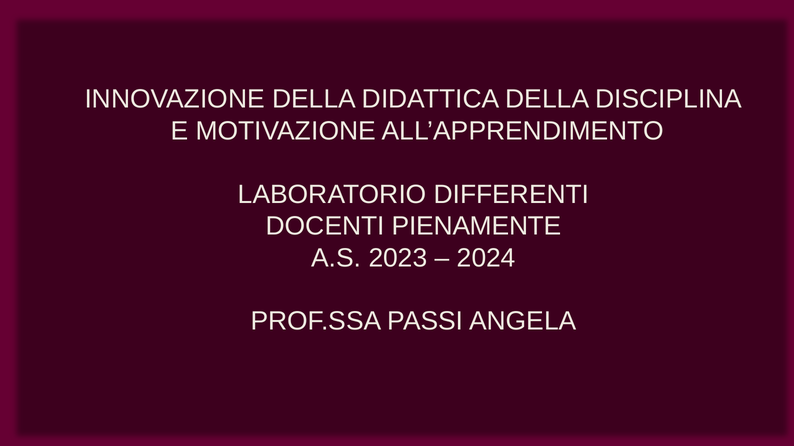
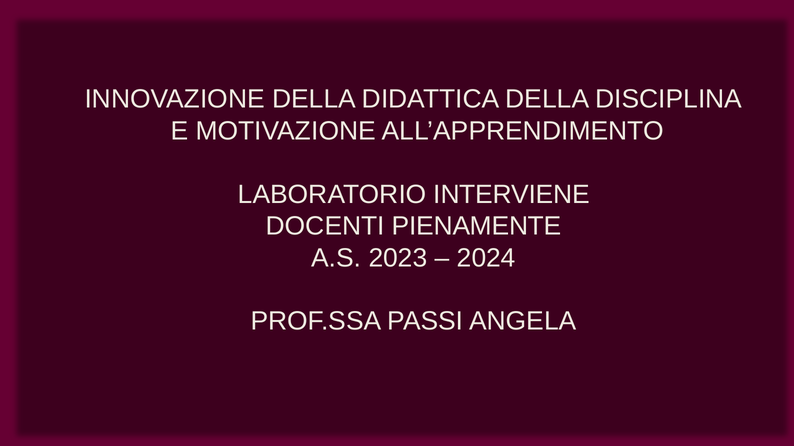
DIFFERENTI: DIFFERENTI -> INTERVIENE
